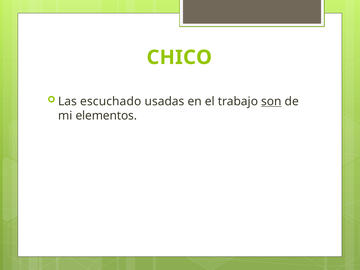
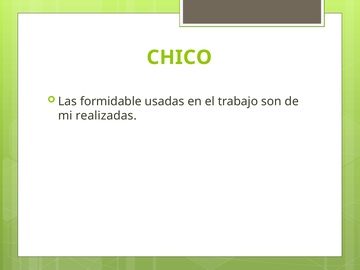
escuchado: escuchado -> formidable
son underline: present -> none
elementos: elementos -> realizadas
